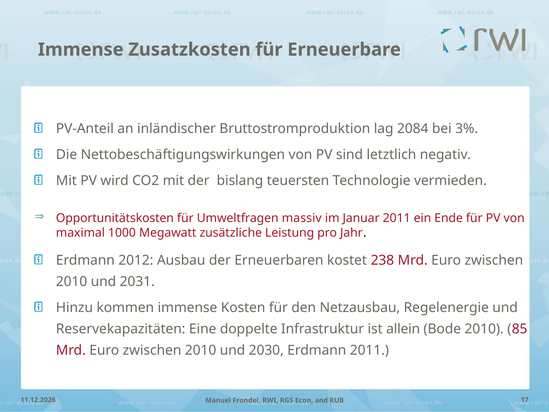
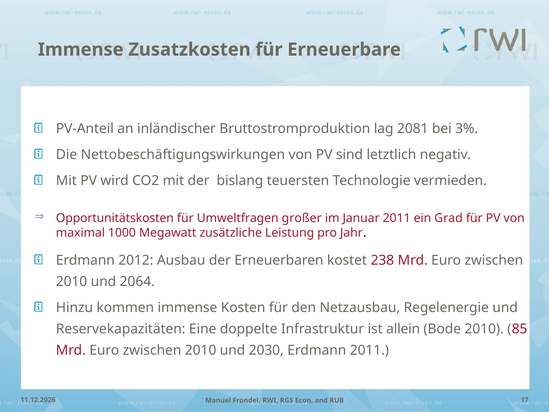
2084: 2084 -> 2081
massiv: massiv -> großer
Ende: Ende -> Grad
2031: 2031 -> 2064
